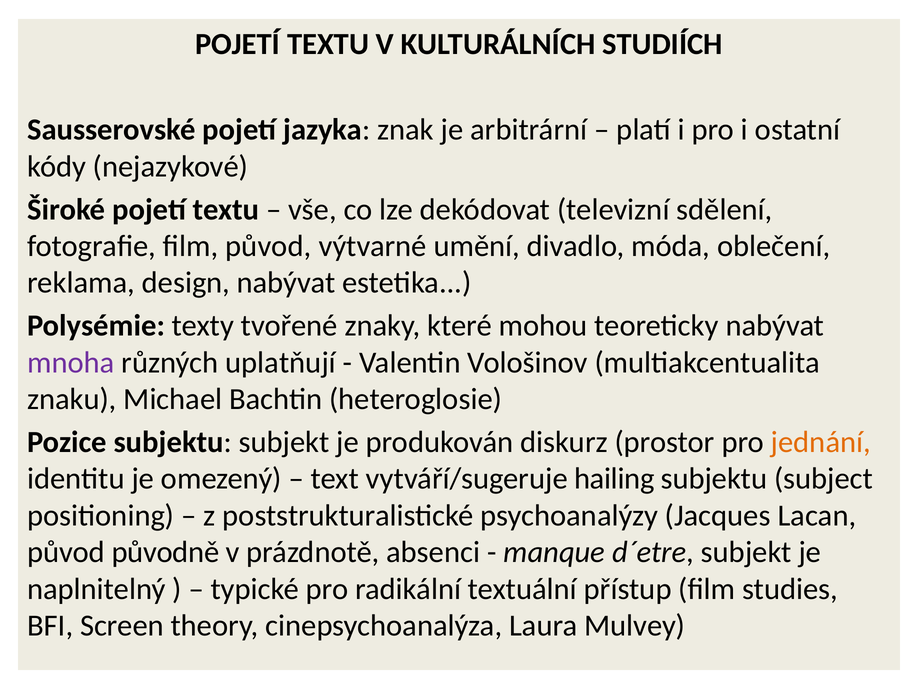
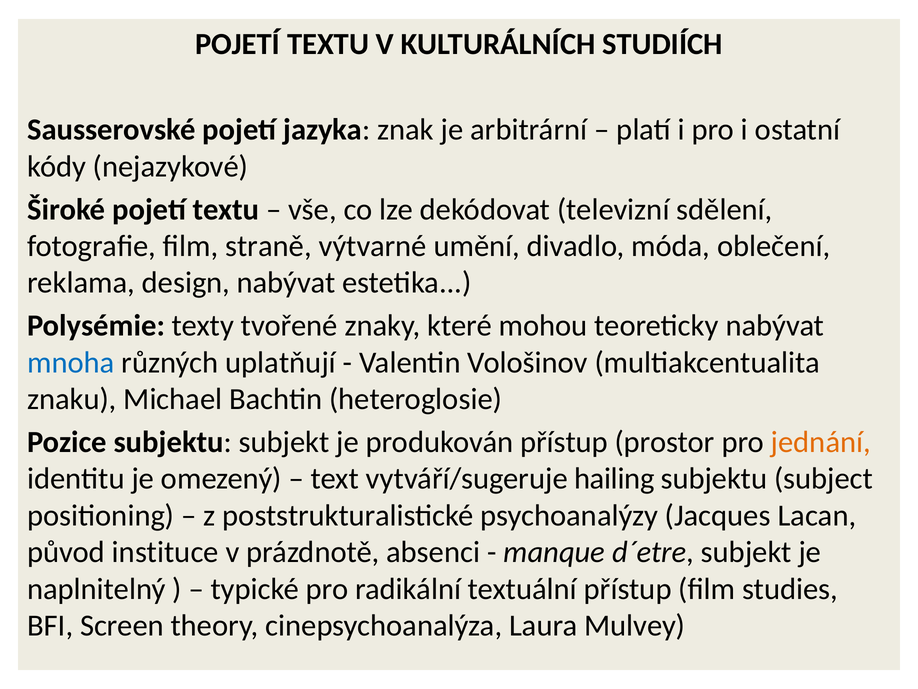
film původ: původ -> straně
mnoha colour: purple -> blue
produkován diskurz: diskurz -> přístup
původně: původně -> instituce
